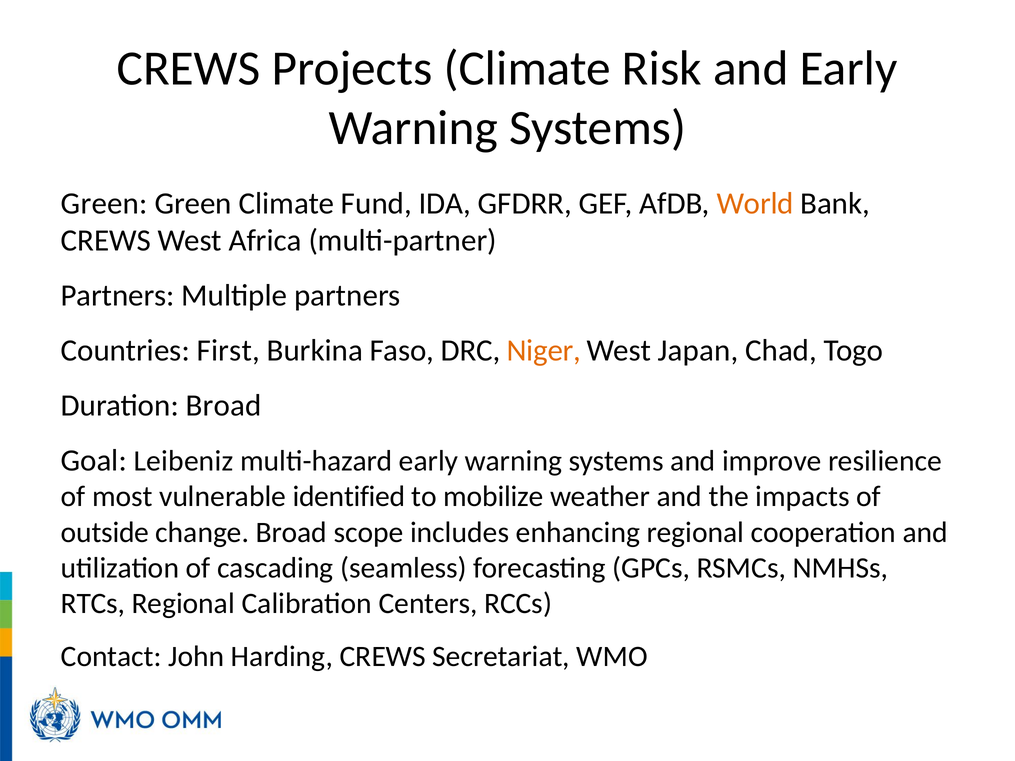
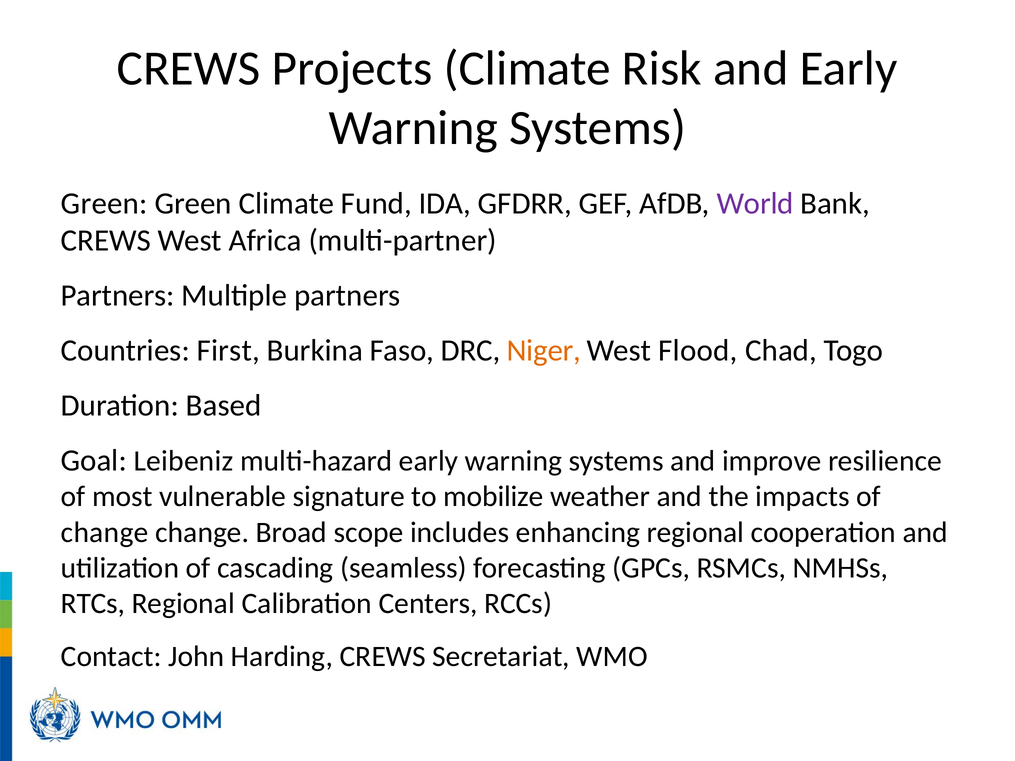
World colour: orange -> purple
Japan: Japan -> Flood
Duration Broad: Broad -> Based
identified: identified -> signature
outside at (105, 532): outside -> change
